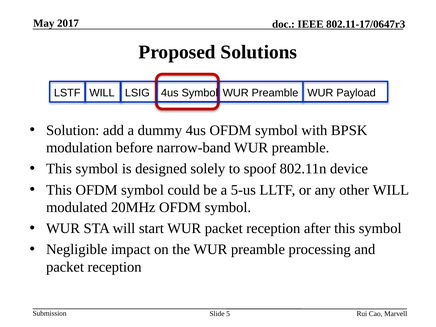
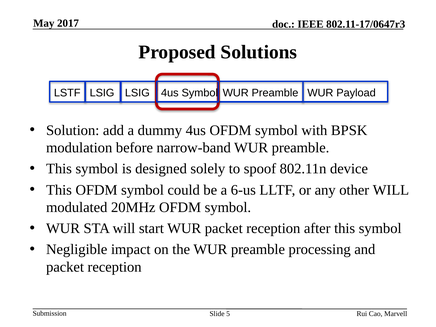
LSTF WILL: WILL -> LSIG
5-us: 5-us -> 6-us
